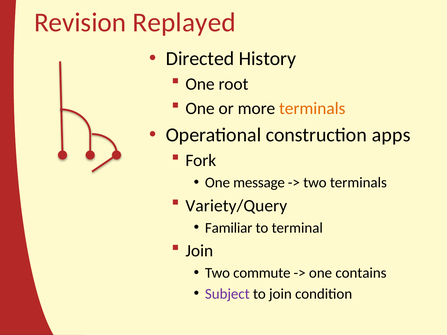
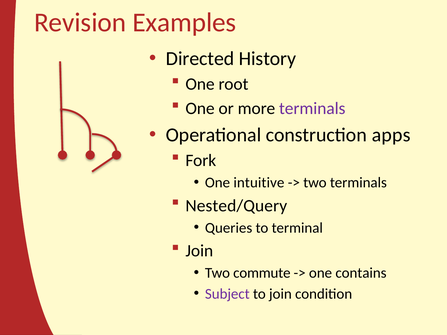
Replayed: Replayed -> Examples
terminals at (312, 109) colour: orange -> purple
message: message -> intuitive
Variety/Query: Variety/Query -> Nested/Query
Familiar: Familiar -> Queries
